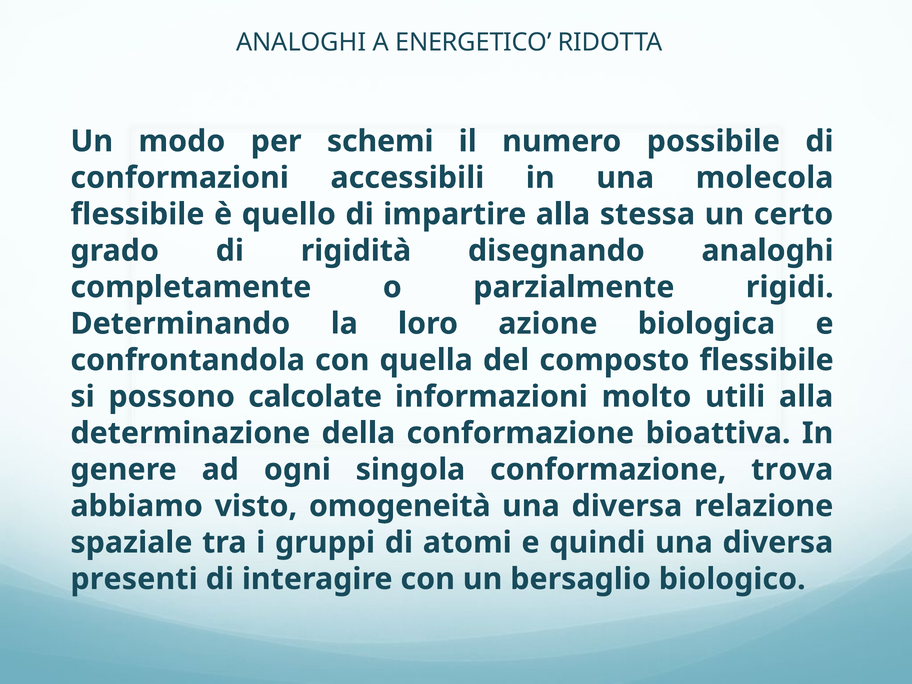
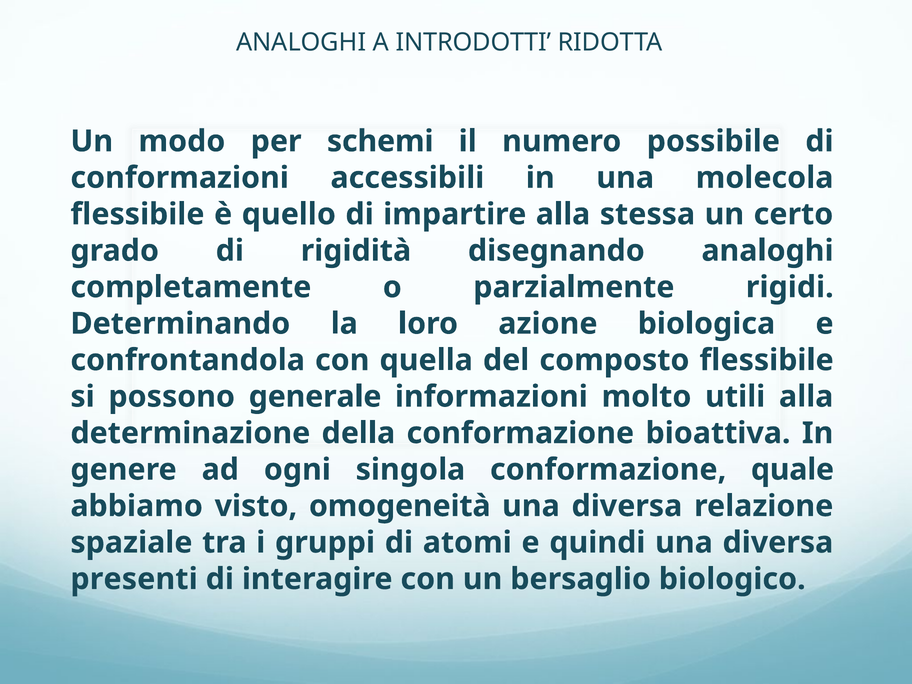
ENERGETICO: ENERGETICO -> INTRODOTTI
calcolate: calcolate -> generale
trova: trova -> quale
